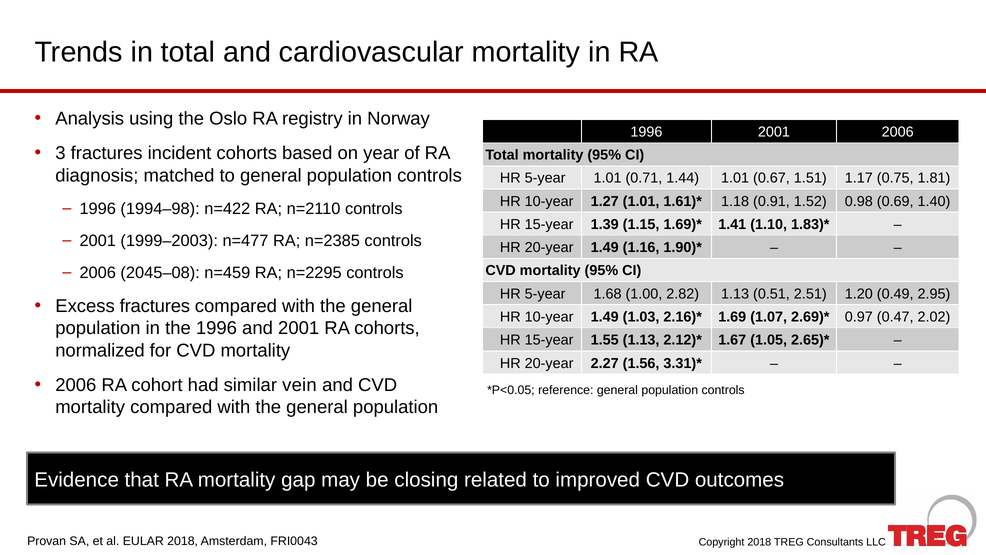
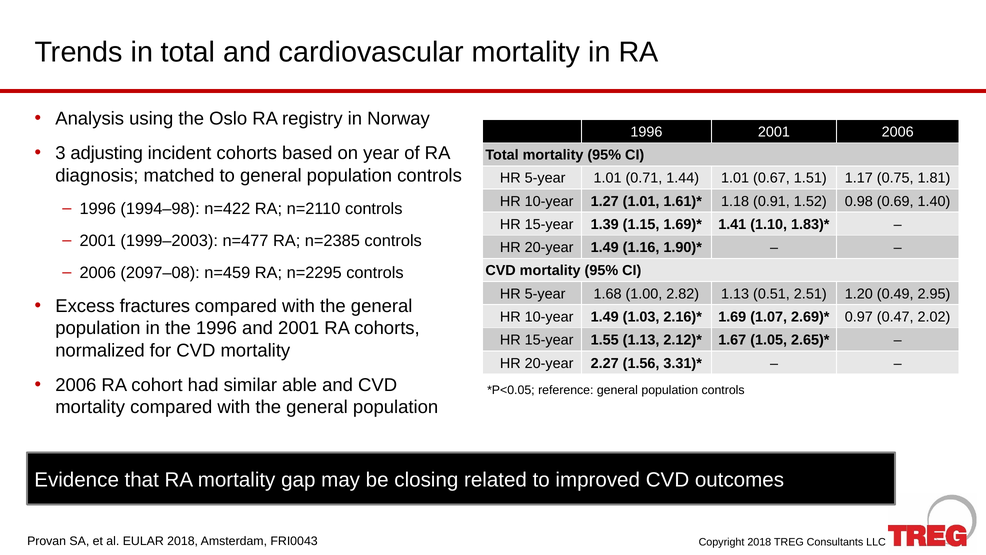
3 fractures: fractures -> adjusting
2045–08: 2045–08 -> 2097–08
vein: vein -> able
